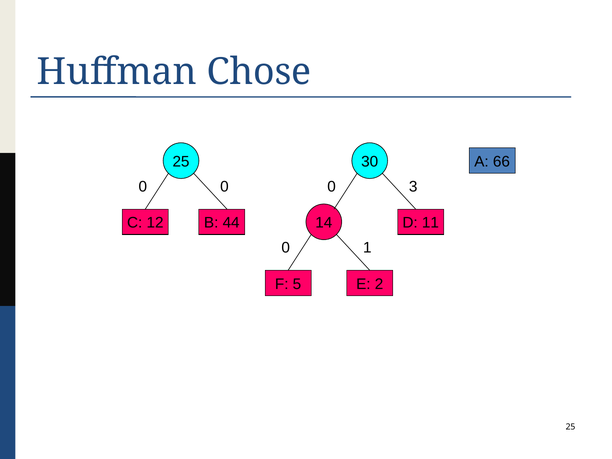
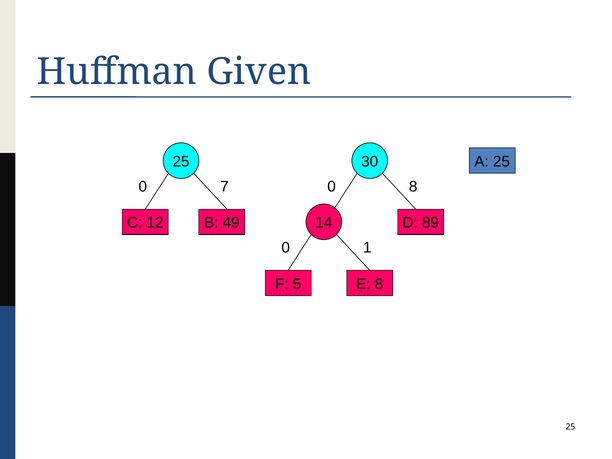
Chose: Chose -> Given
A 66: 66 -> 25
0 0: 0 -> 7
0 3: 3 -> 8
44: 44 -> 49
11: 11 -> 89
E 2: 2 -> 8
